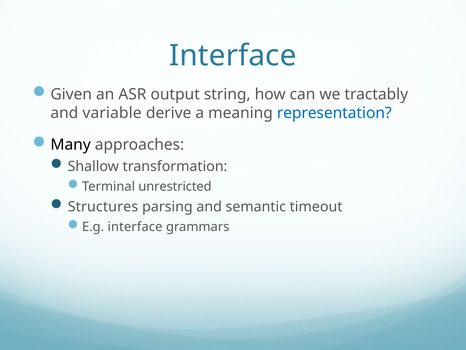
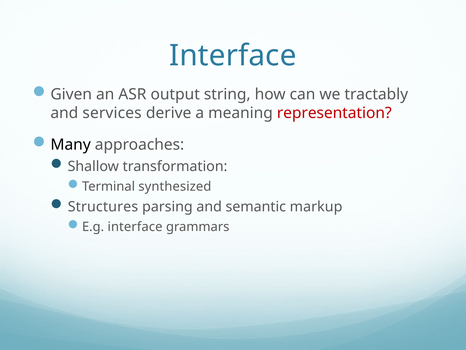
variable: variable -> services
representation colour: blue -> red
unrestricted: unrestricted -> synthesized
timeout: timeout -> markup
